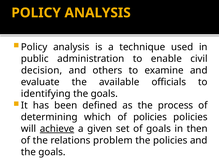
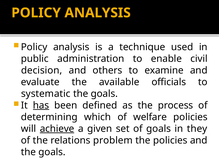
identifying: identifying -> systematic
has underline: none -> present
of policies: policies -> welfare
then: then -> they
